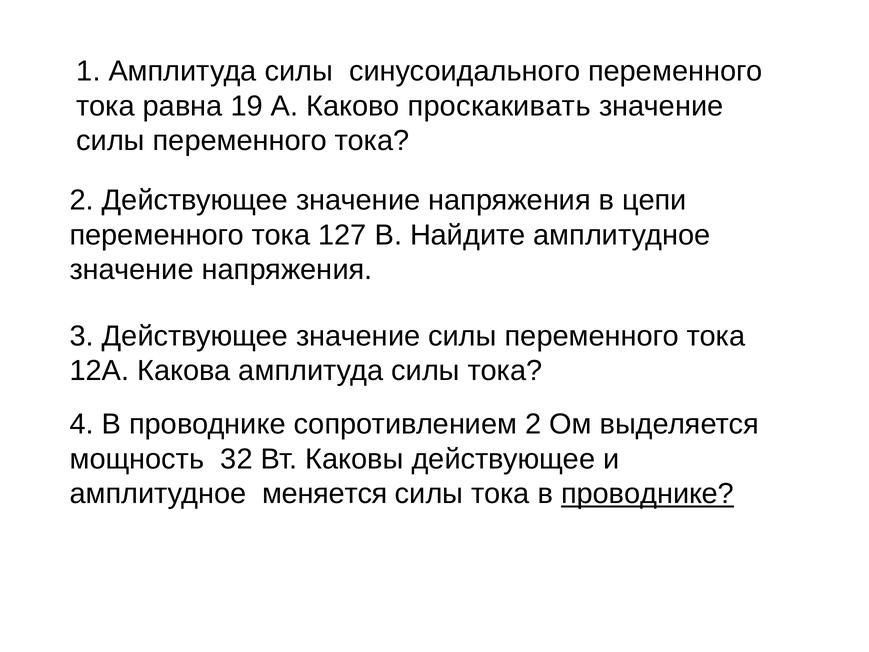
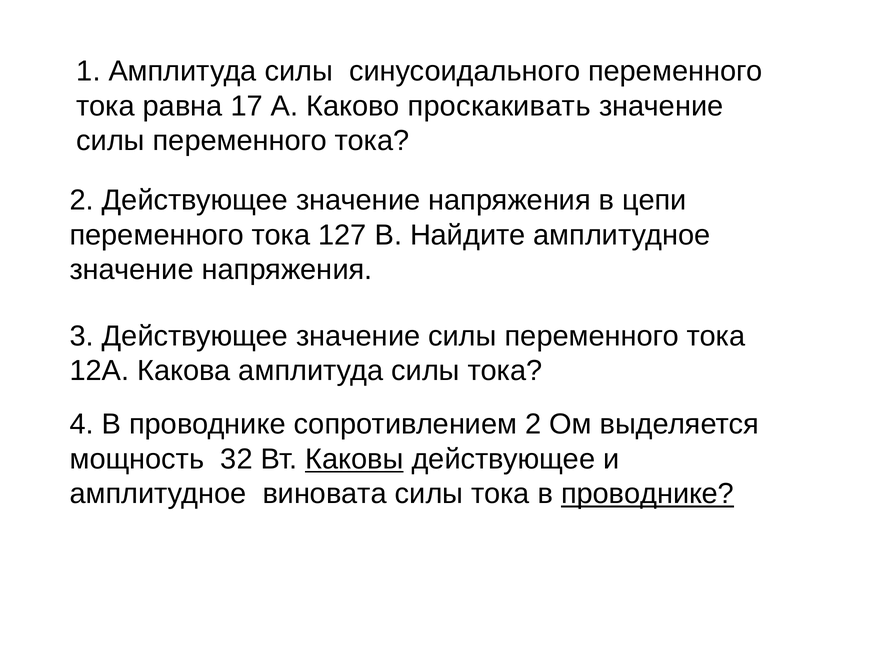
19: 19 -> 17
Каковы underline: none -> present
меняется: меняется -> виновата
